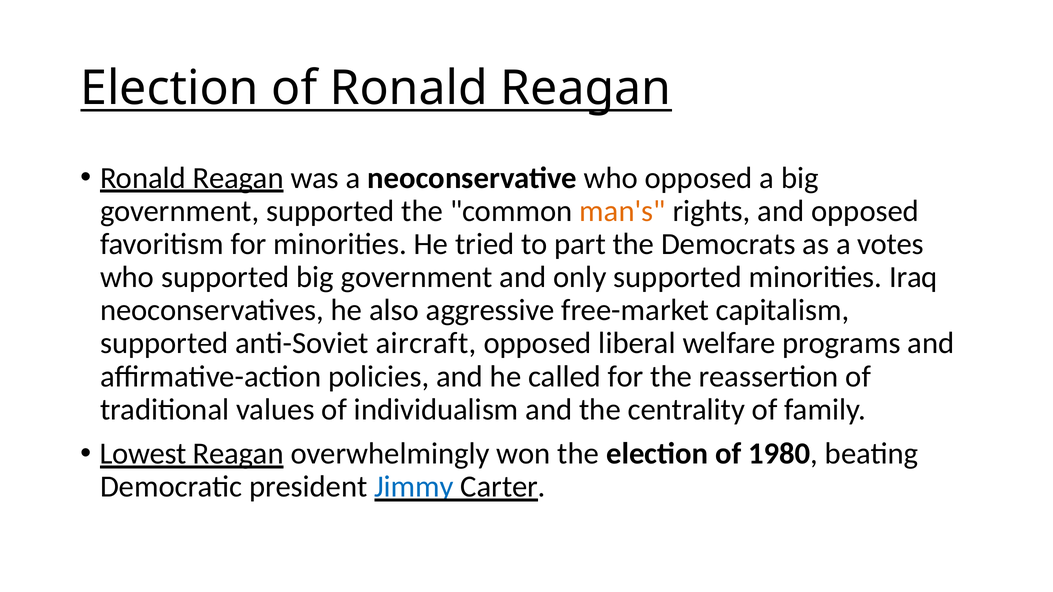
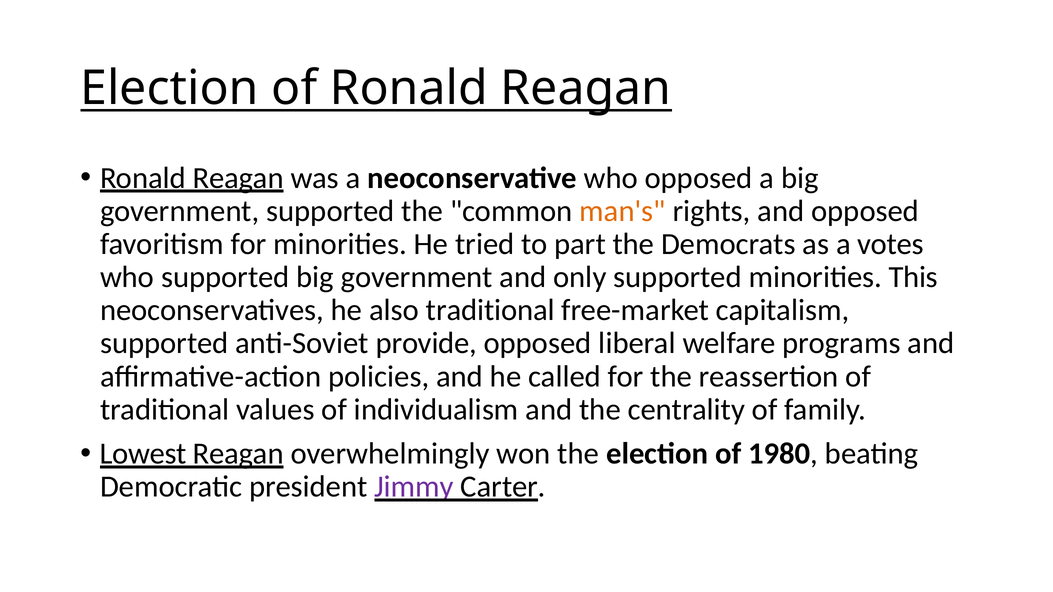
Iraq: Iraq -> This
also aggressive: aggressive -> traditional
aircraft: aircraft -> provide
Jimmy colour: blue -> purple
